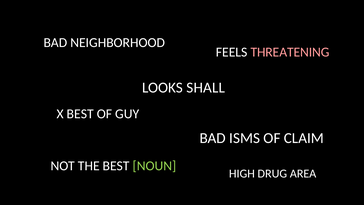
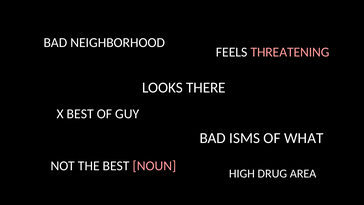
SHALL: SHALL -> THERE
CLAIM: CLAIM -> WHAT
NOUN colour: light green -> pink
